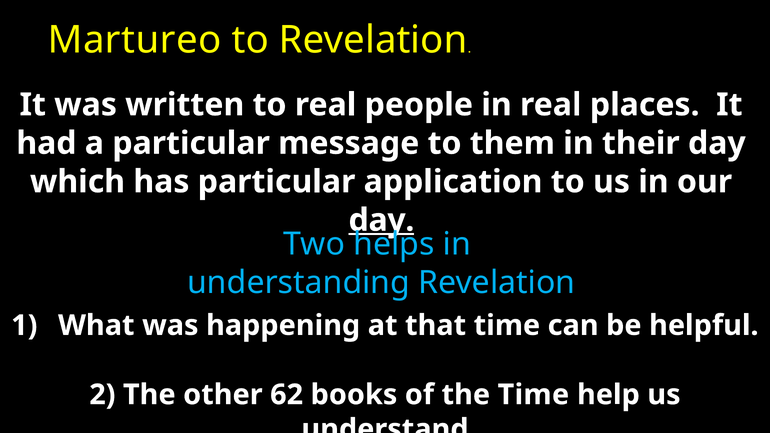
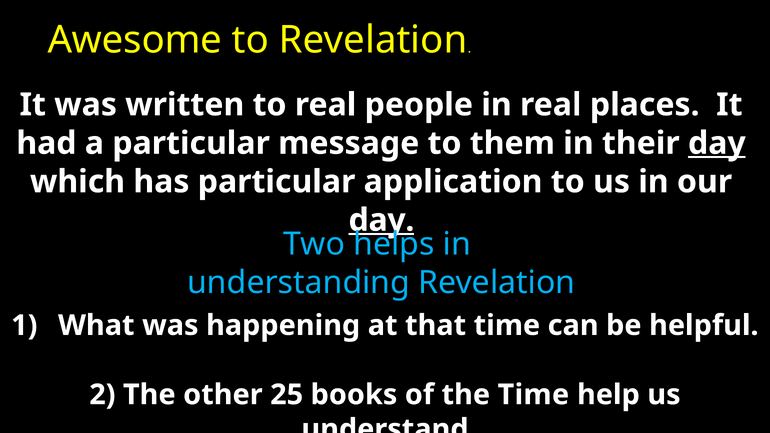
Martureo: Martureo -> Awesome
day at (717, 143) underline: none -> present
62: 62 -> 25
